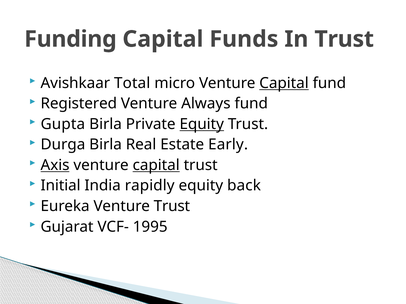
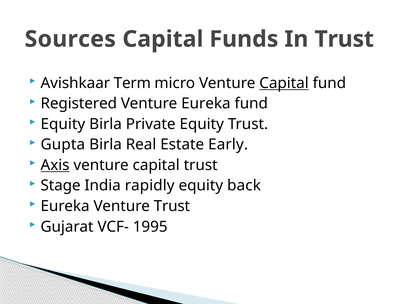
Funding: Funding -> Sources
Total: Total -> Term
Venture Always: Always -> Eureka
Gupta at (63, 124): Gupta -> Equity
Equity at (202, 124) underline: present -> none
Durga: Durga -> Gupta
capital at (156, 165) underline: present -> none
Initial: Initial -> Stage
